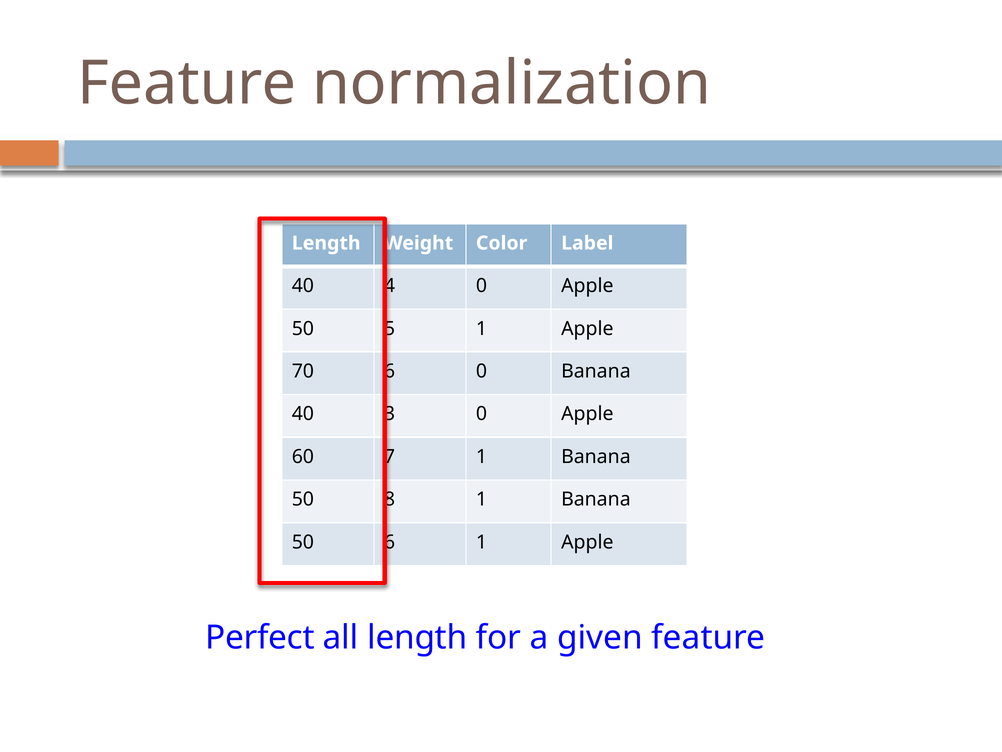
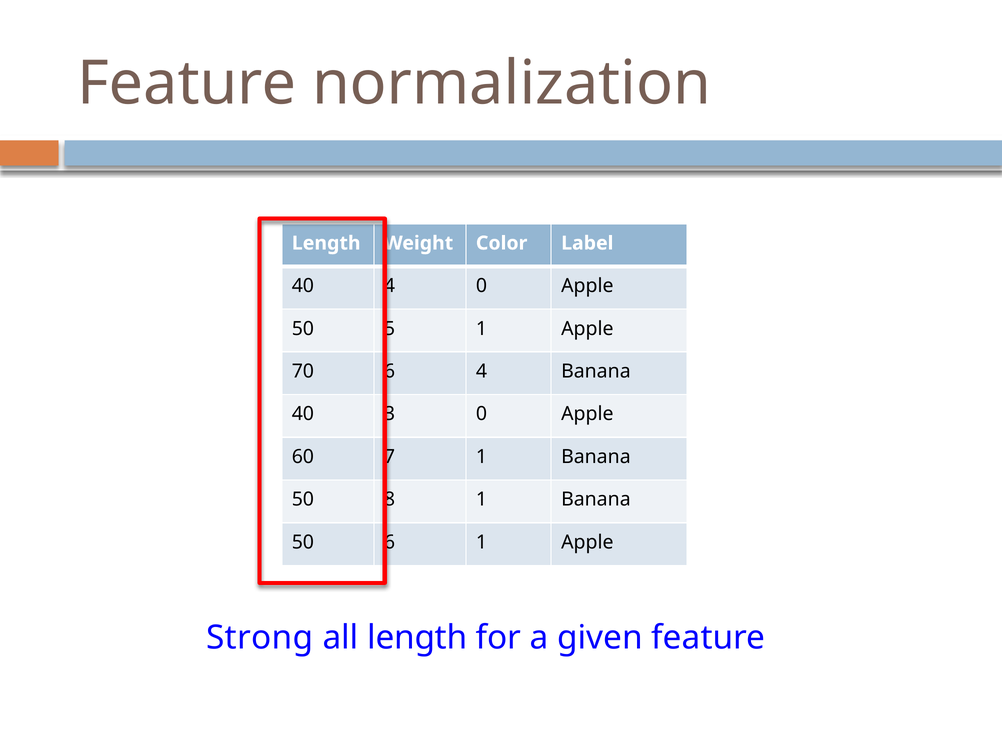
0 at (481, 371): 0 -> 4
Perfect: Perfect -> Strong
